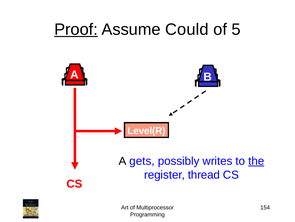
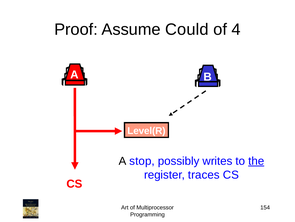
Proof underline: present -> none
5: 5 -> 4
gets: gets -> stop
thread: thread -> traces
